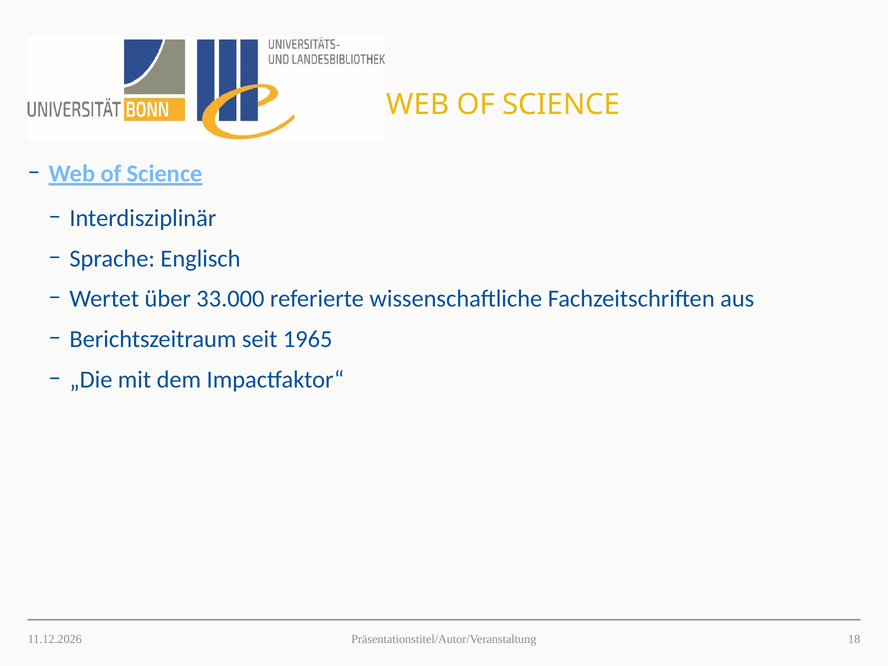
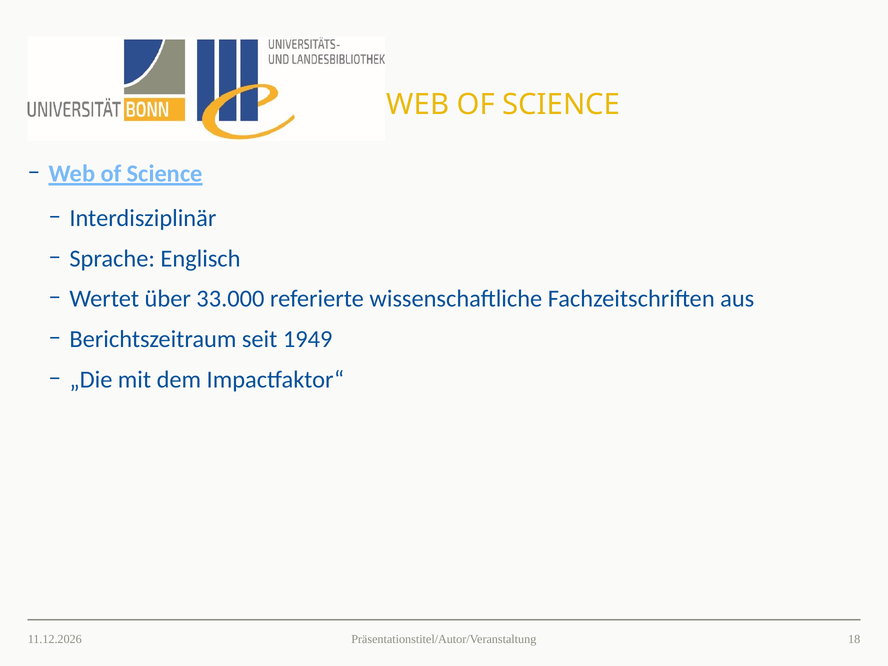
1965: 1965 -> 1949
